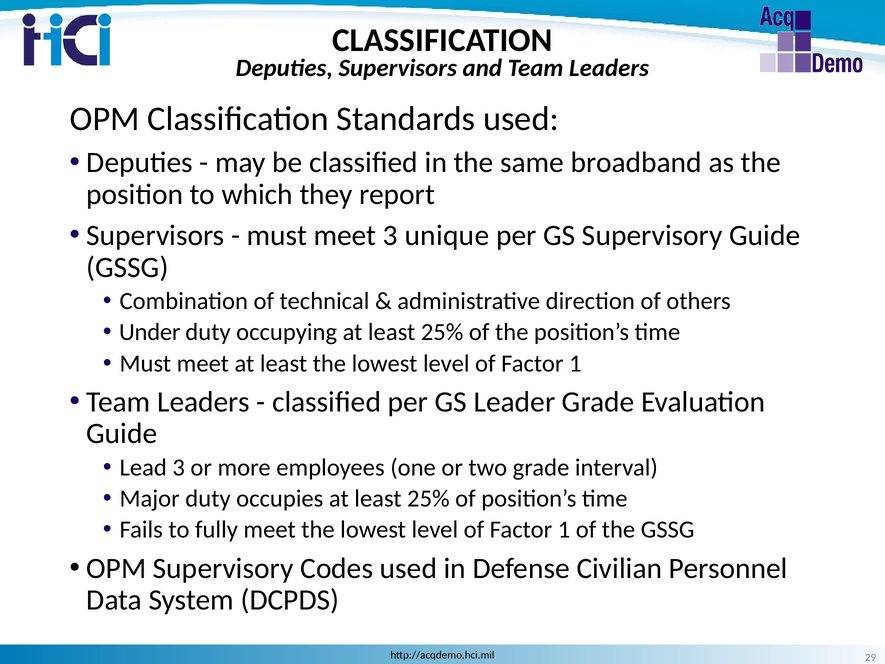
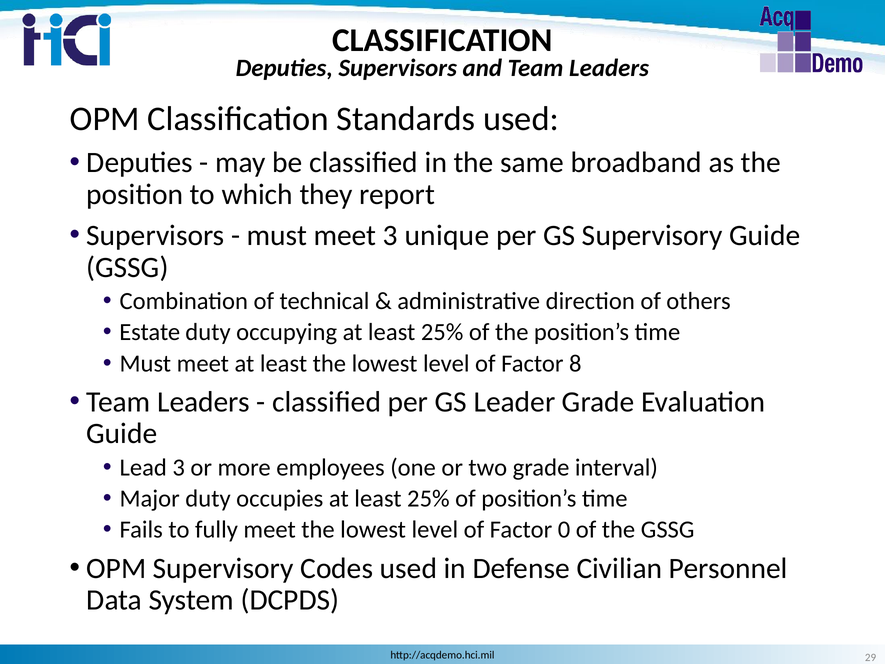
Under: Under -> Estate
1 at (575, 363): 1 -> 8
1 at (564, 530): 1 -> 0
